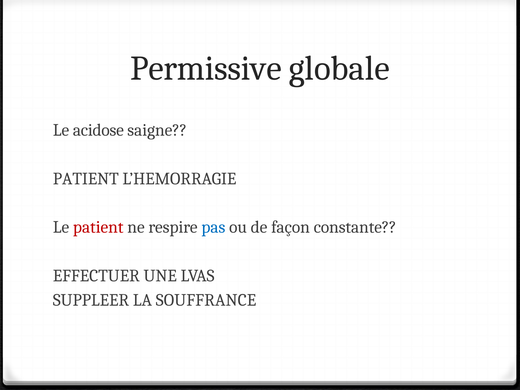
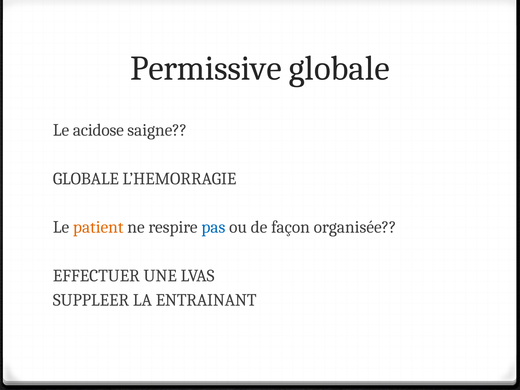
PATIENT at (86, 179): PATIENT -> GLOBALE
patient at (98, 227) colour: red -> orange
constante: constante -> organisée
SOUFFRANCE: SOUFFRANCE -> ENTRAINANT
